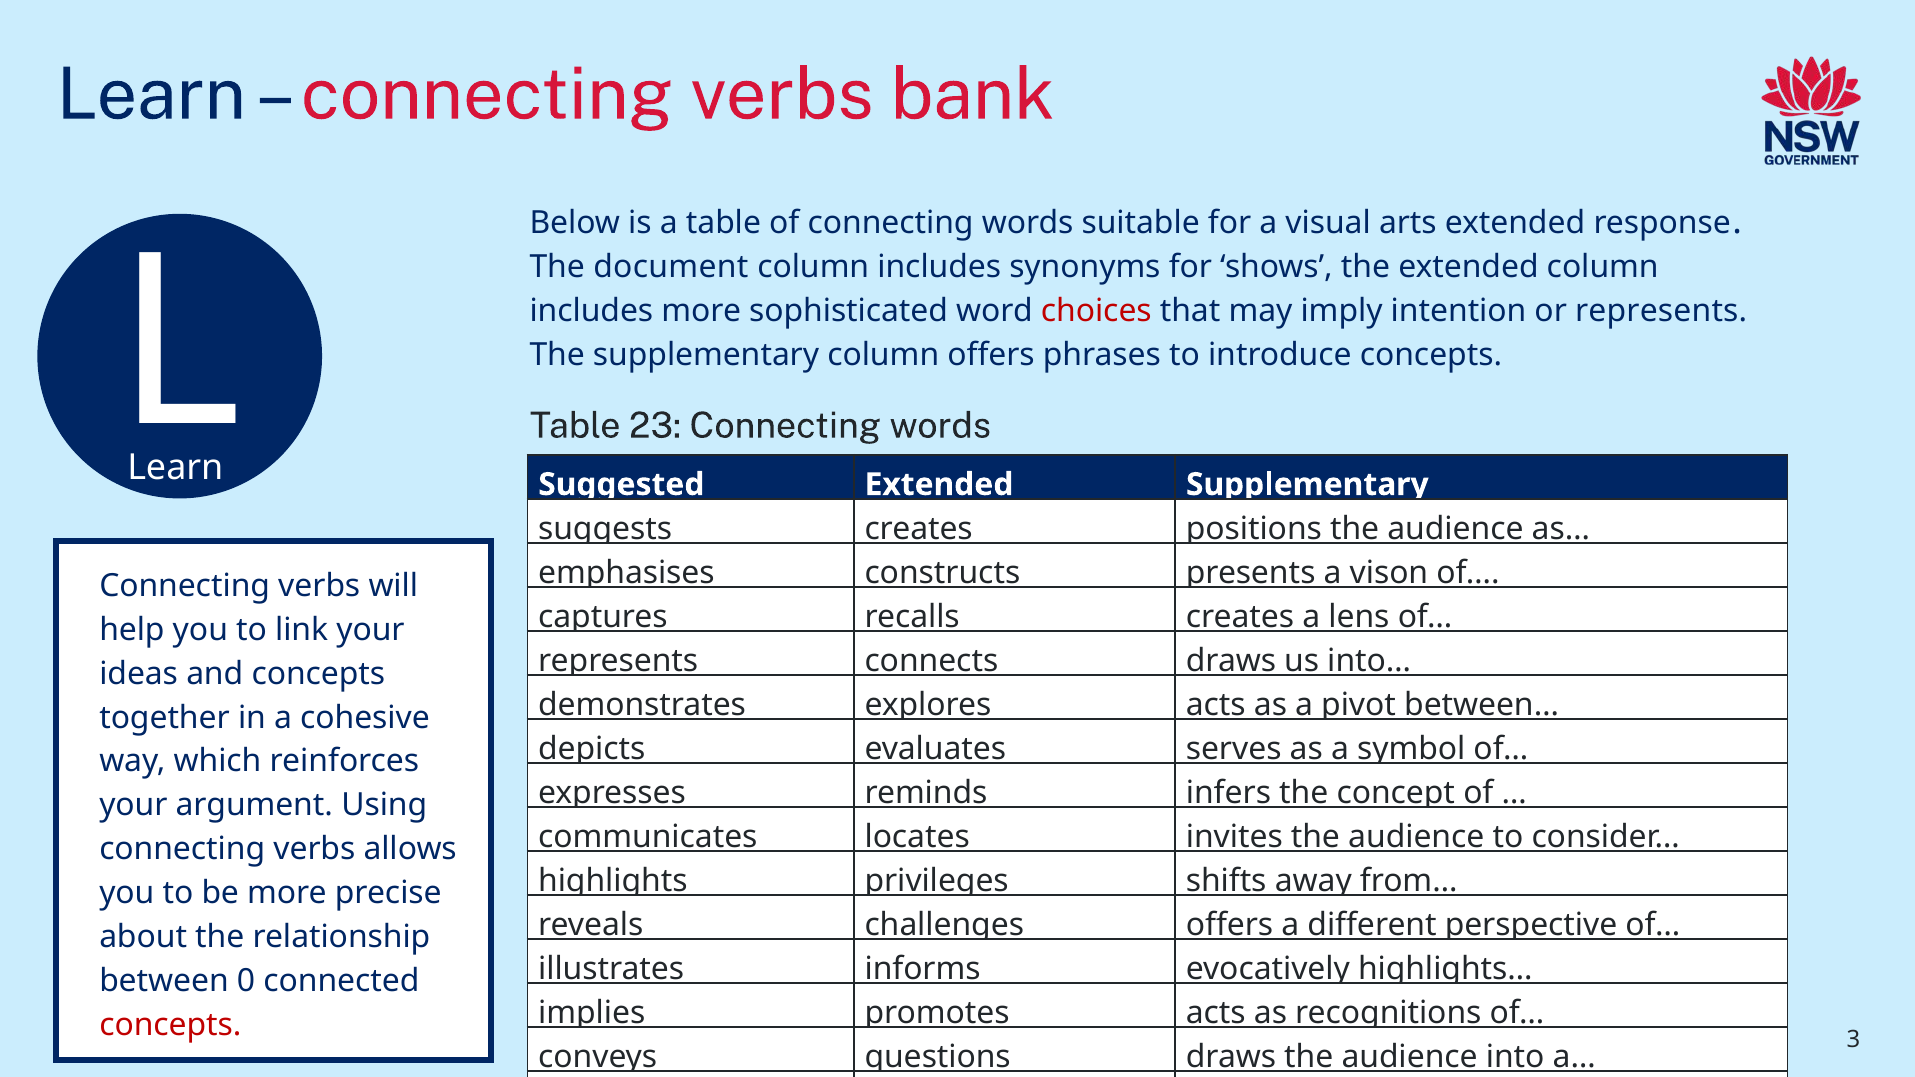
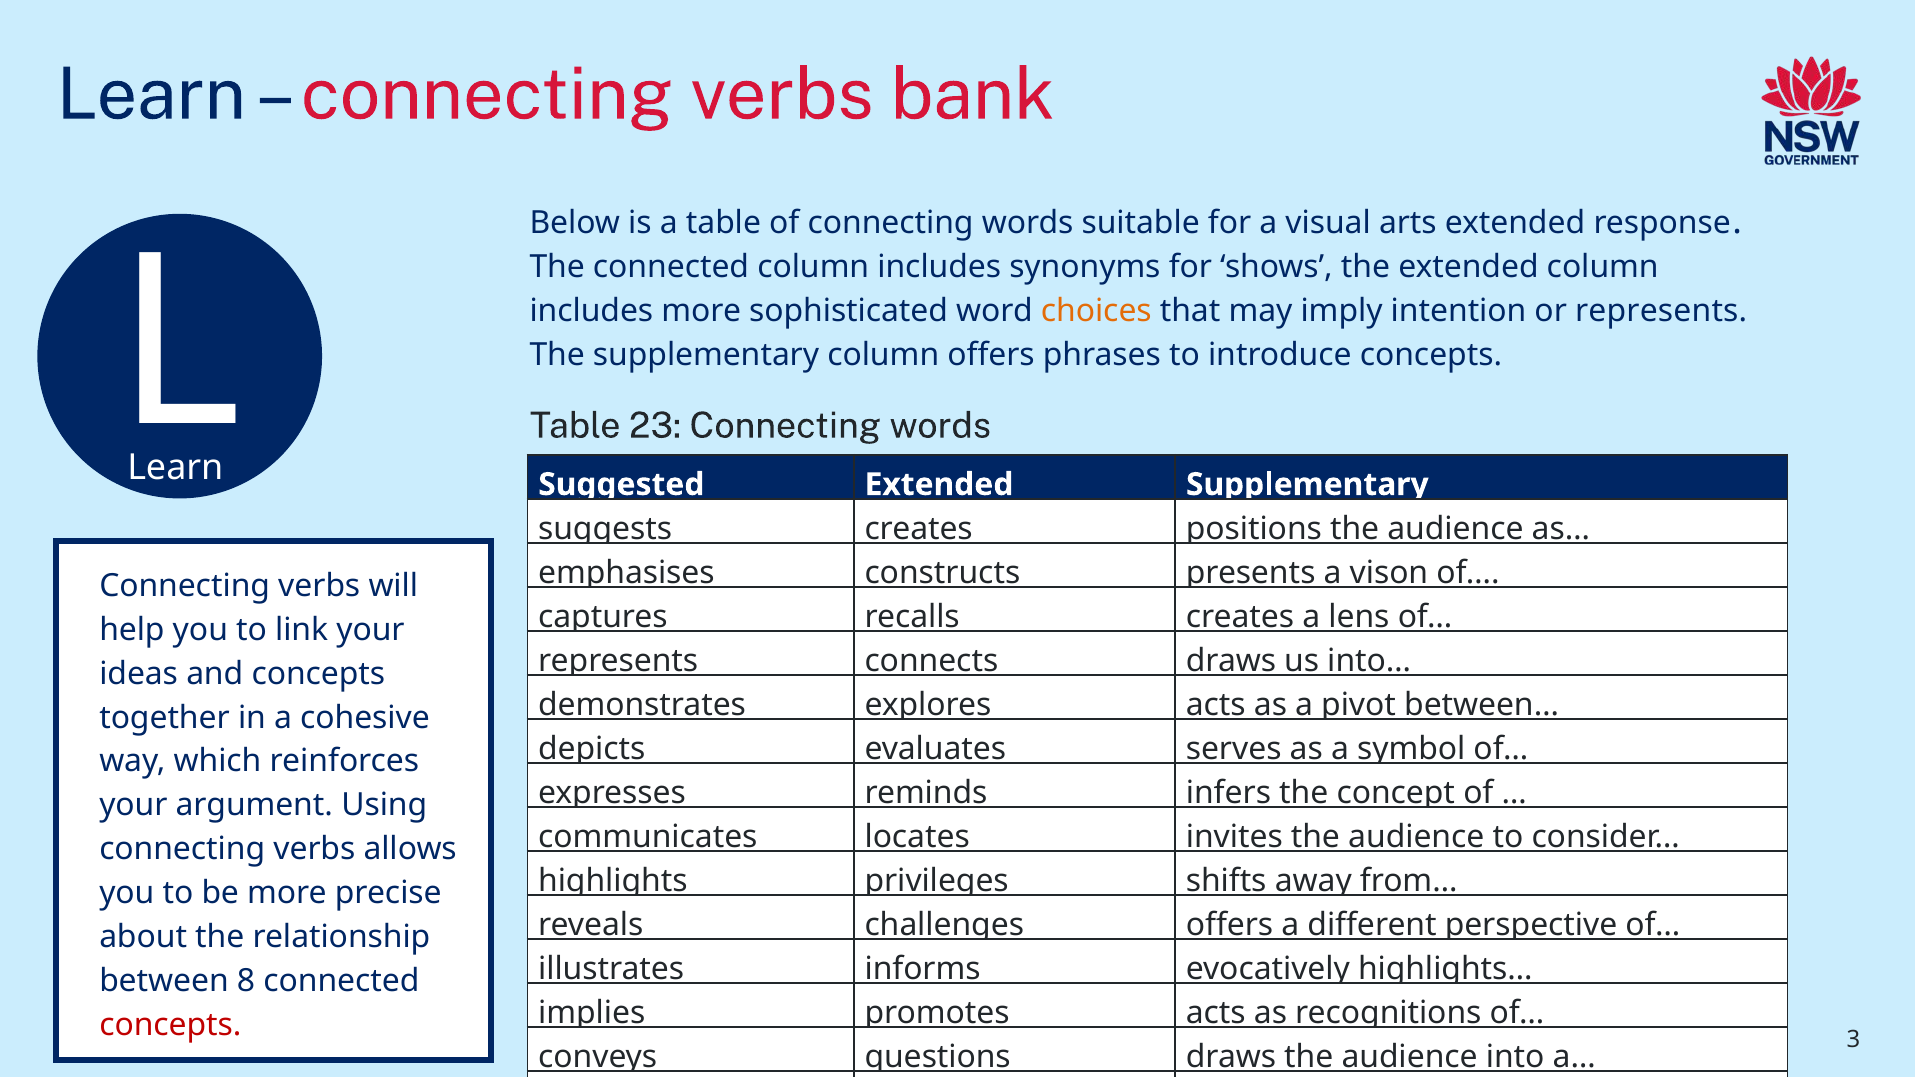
The document: document -> connected
choices colour: red -> orange
0: 0 -> 8
